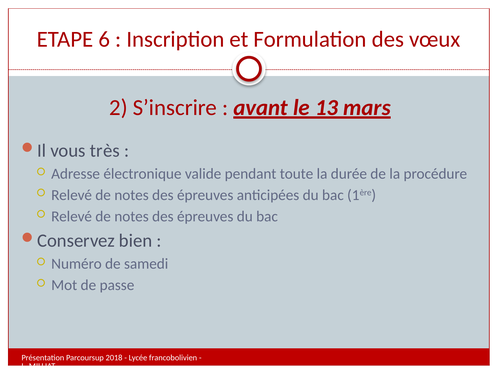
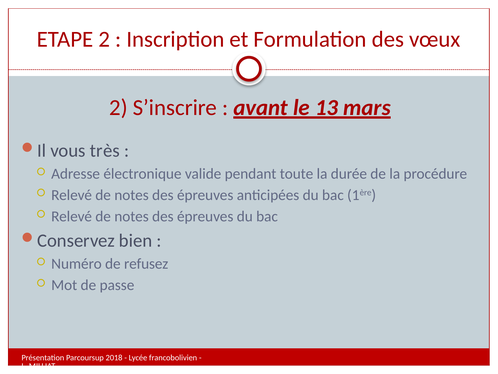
ETAPE 6: 6 -> 2
samedi: samedi -> refusez
